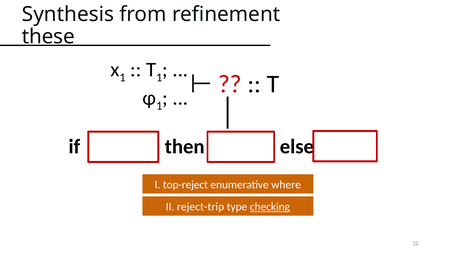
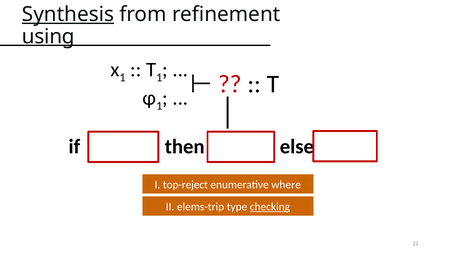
Synthesis underline: none -> present
these: these -> using
reject-trip: reject-trip -> elems-trip
